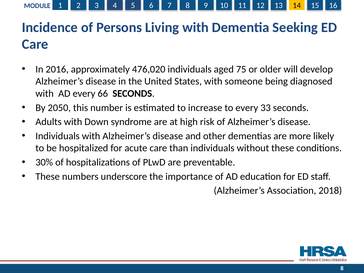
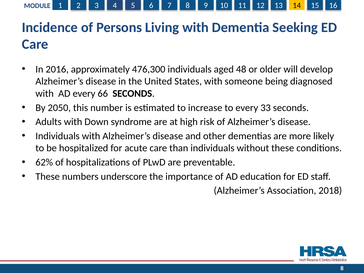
476,020: 476,020 -> 476,300
75: 75 -> 48
30%: 30% -> 62%
